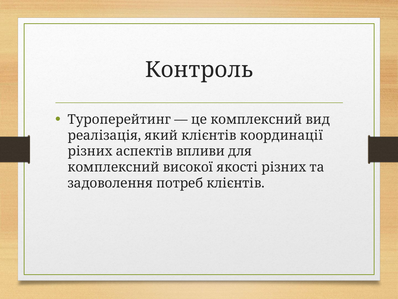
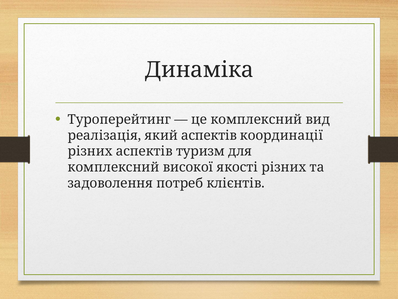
Контроль: Контроль -> Динаміка
який клієнтів: клієнтів -> аспектів
впливи: впливи -> туризм
